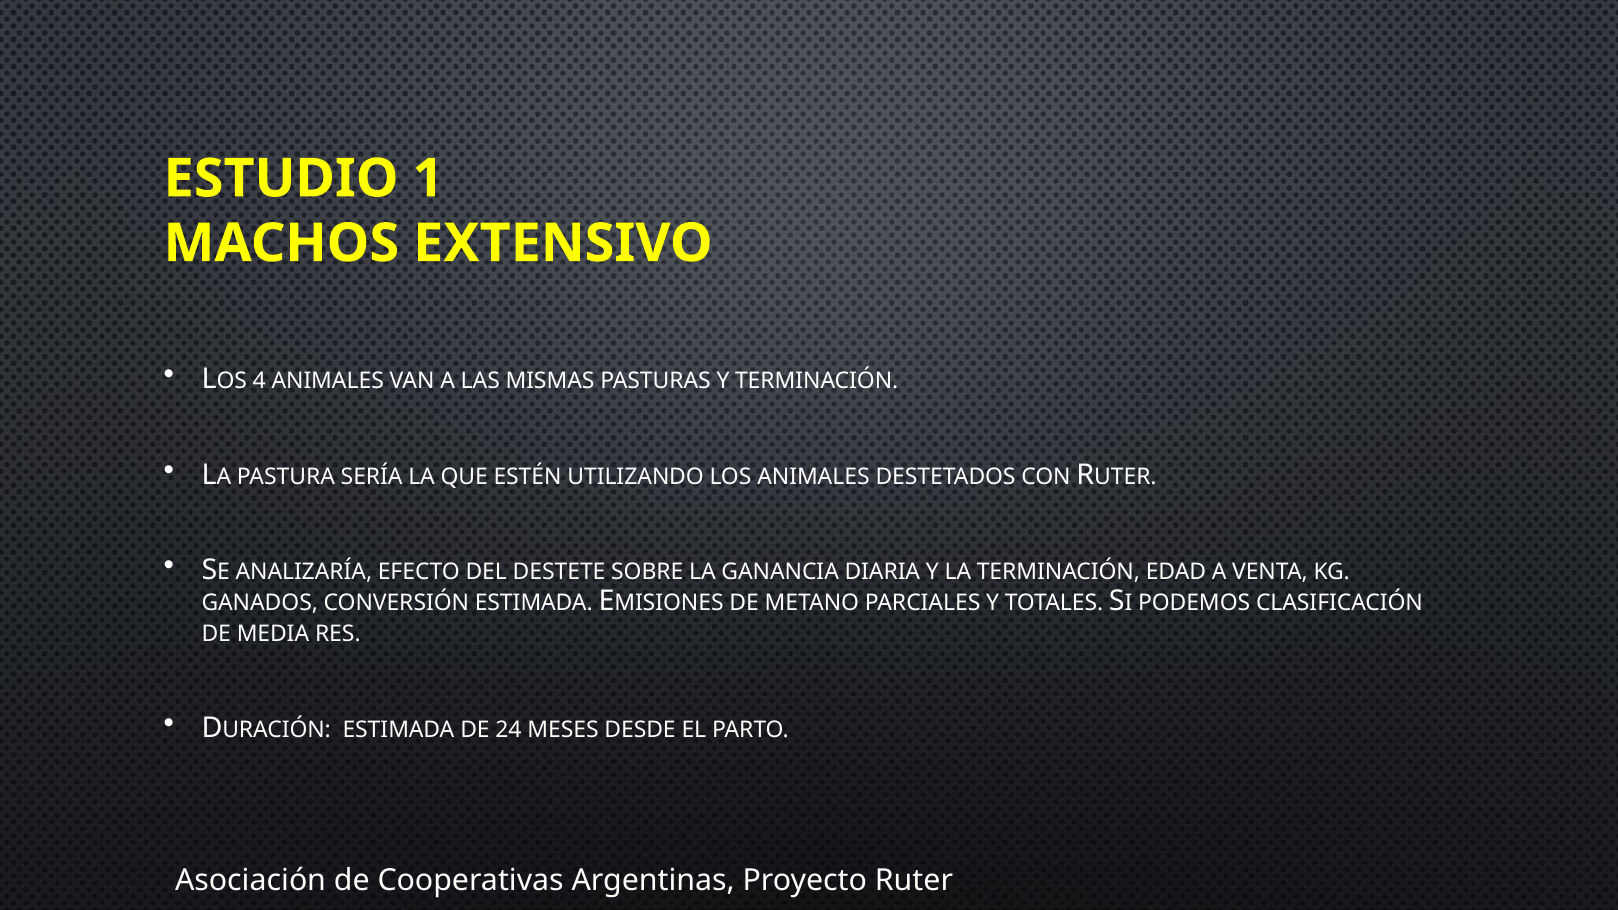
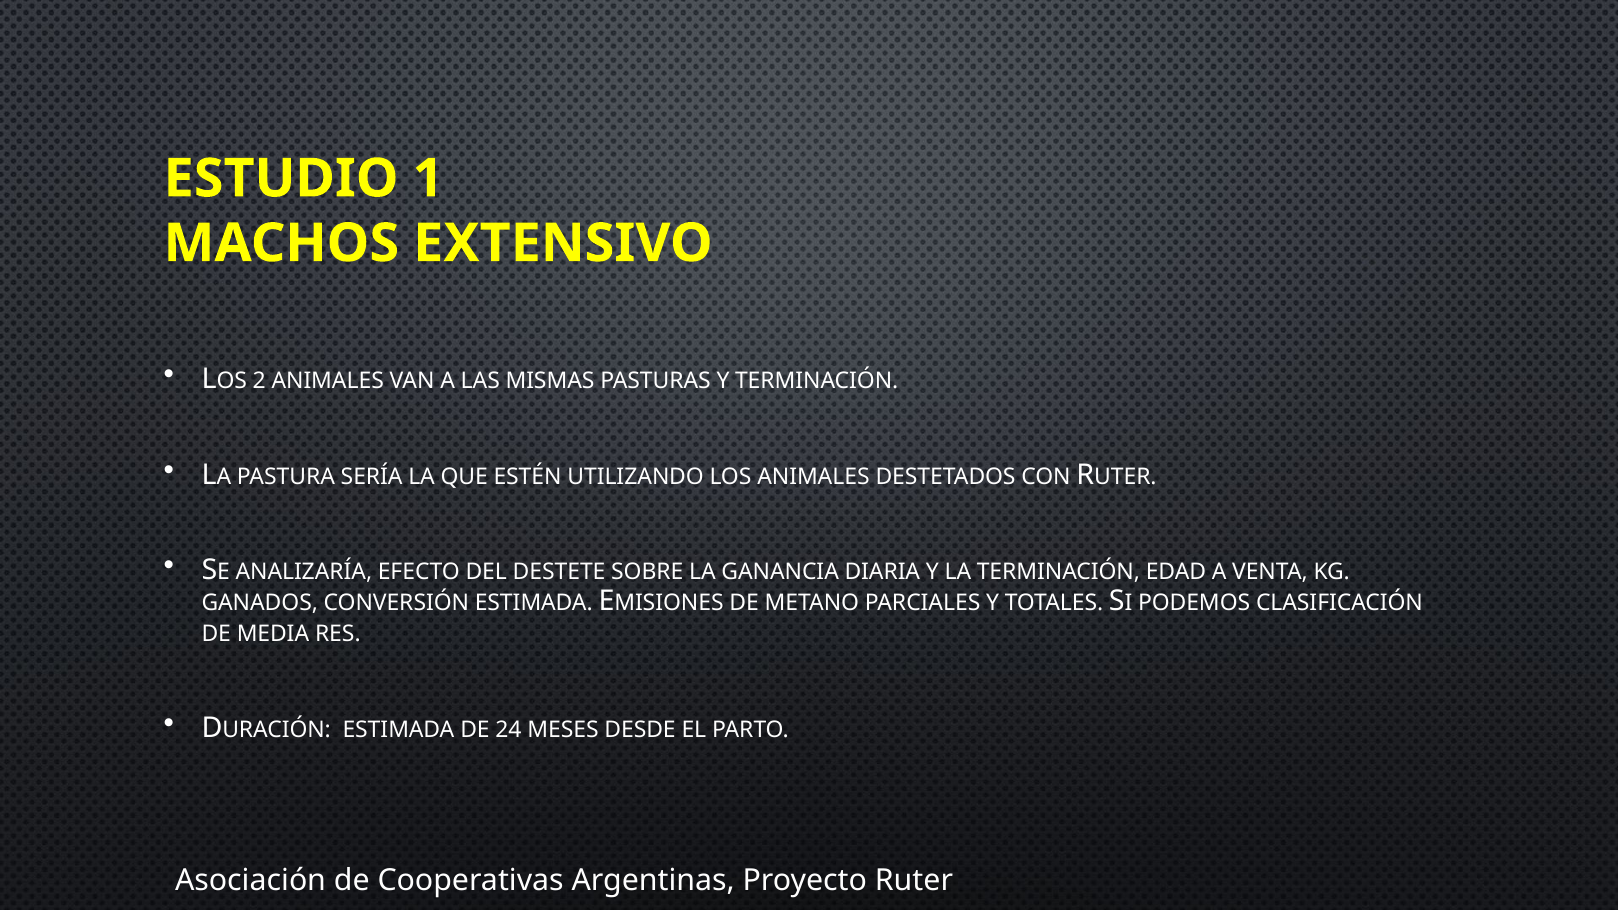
4: 4 -> 2
